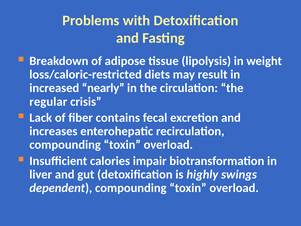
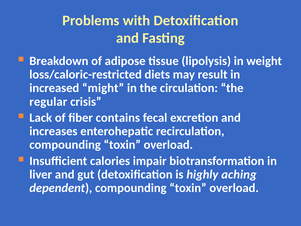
nearly: nearly -> might
swings: swings -> aching
